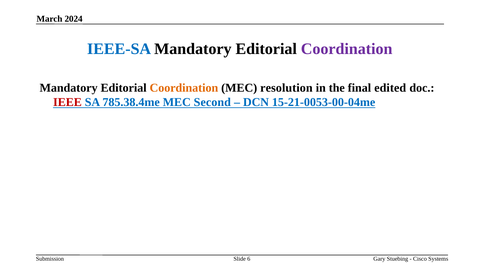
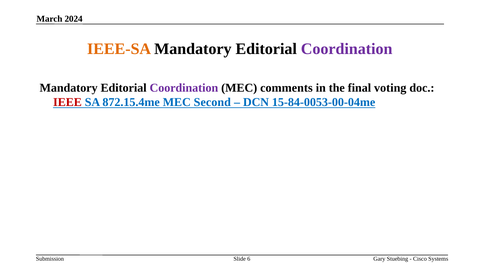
IEEE-SA colour: blue -> orange
Coordination at (184, 88) colour: orange -> purple
resolution: resolution -> comments
edited: edited -> voting
785.38.4me: 785.38.4me -> 872.15.4me
15-21-0053-00-04me: 15-21-0053-00-04me -> 15-84-0053-00-04me
